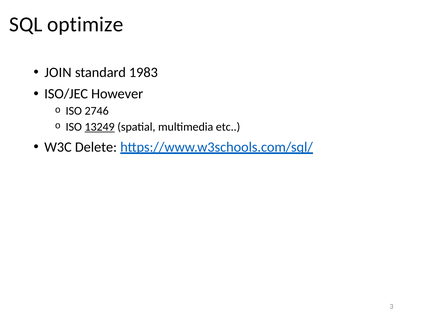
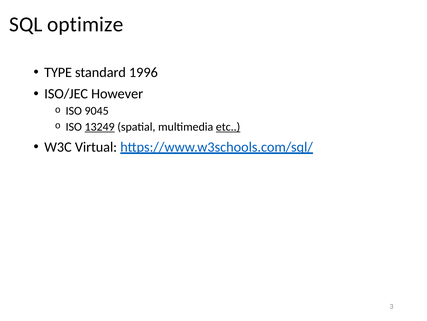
JOIN: JOIN -> TYPE
1983: 1983 -> 1996
2746: 2746 -> 9045
etc underline: none -> present
Delete: Delete -> Virtual
